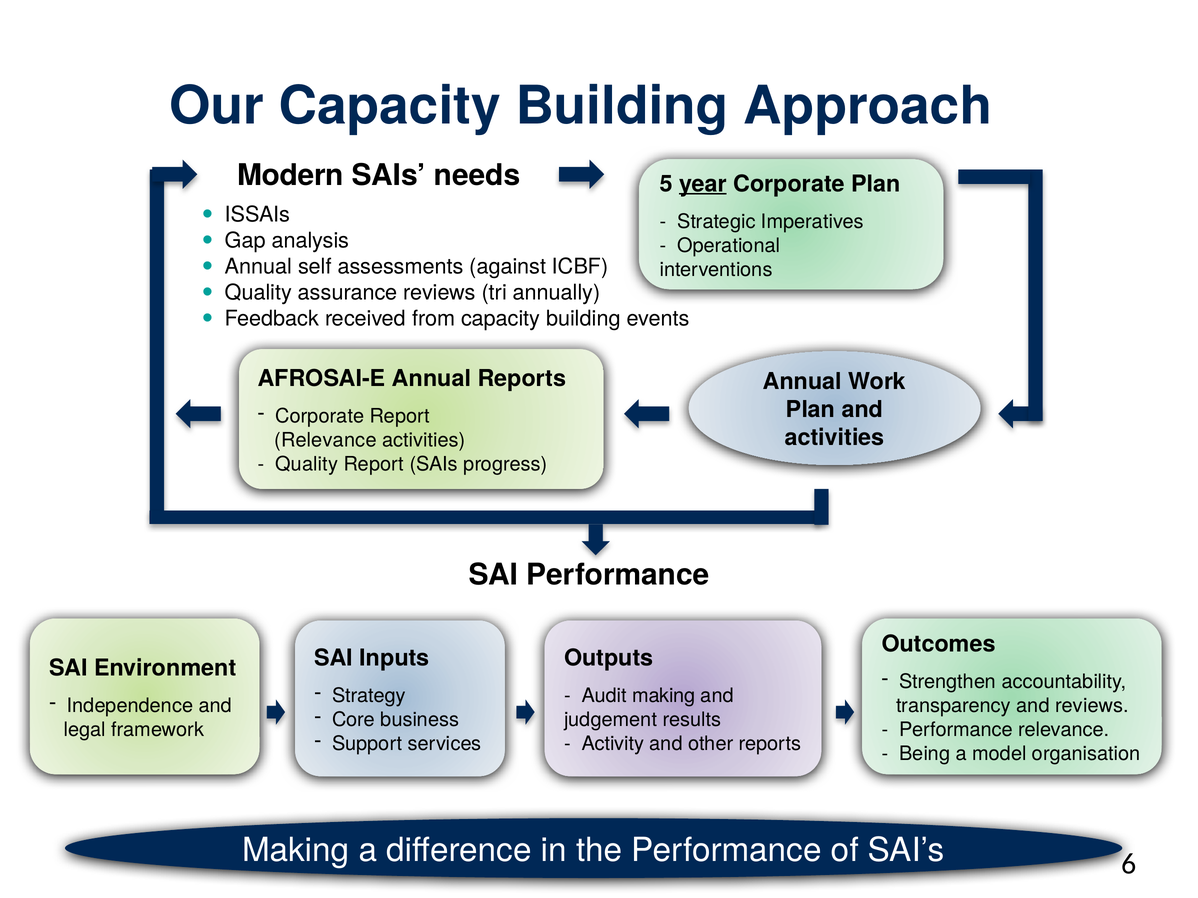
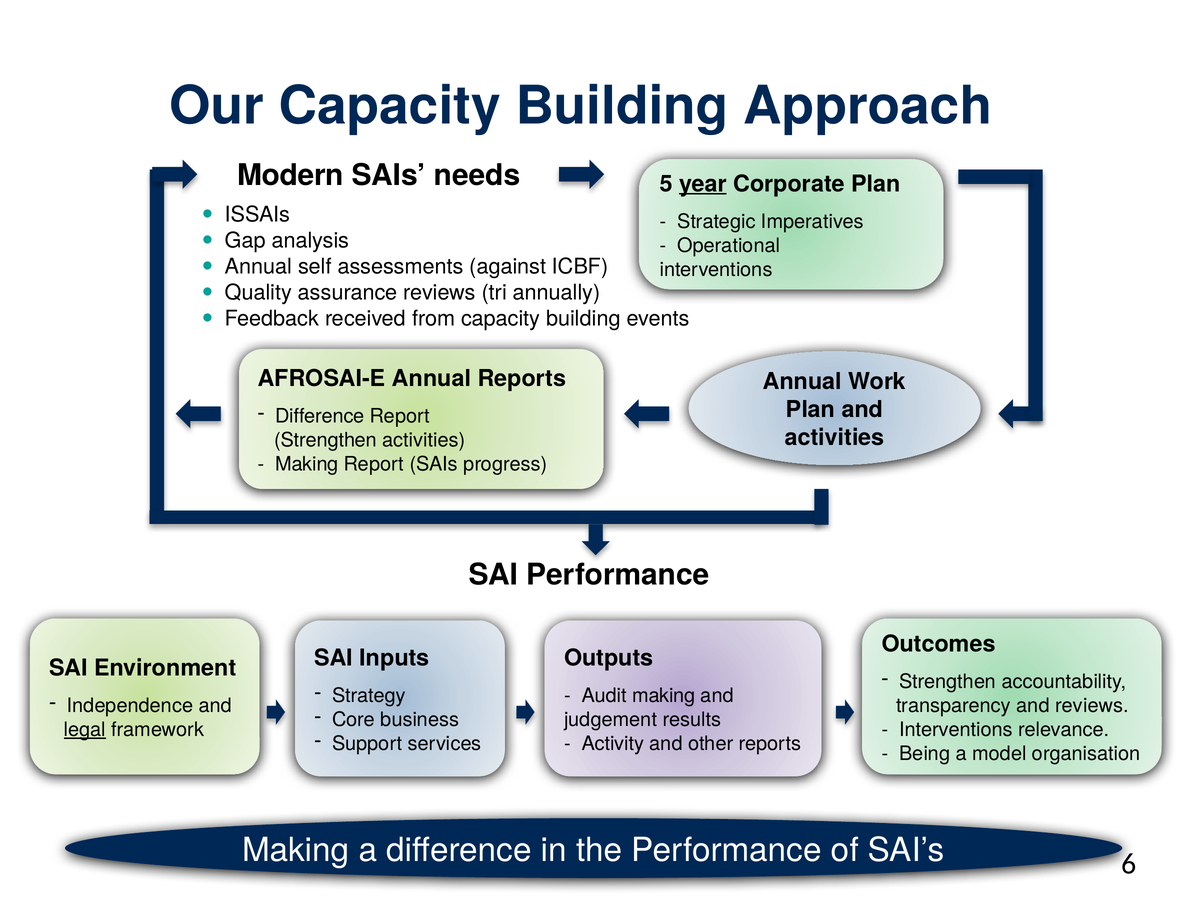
Corporate at (320, 417): Corporate -> Difference
Relevance at (325, 441): Relevance -> Strengthen
Quality at (307, 465): Quality -> Making
legal underline: none -> present
Performance at (956, 730): Performance -> Interventions
